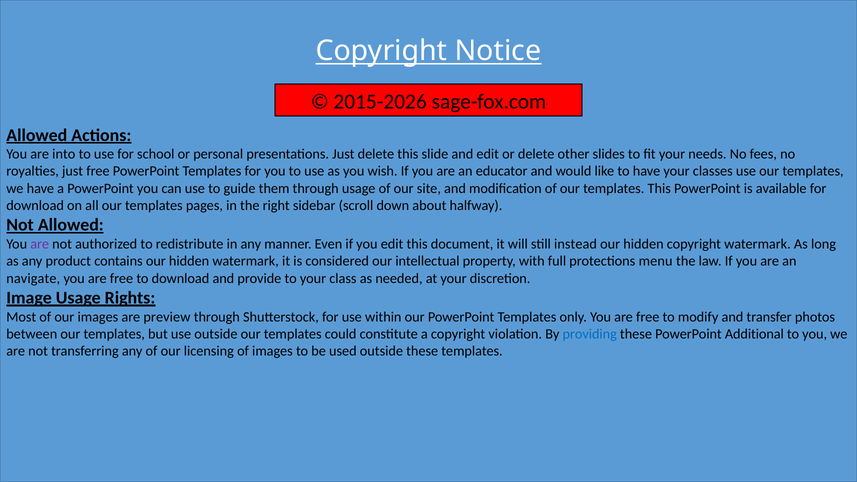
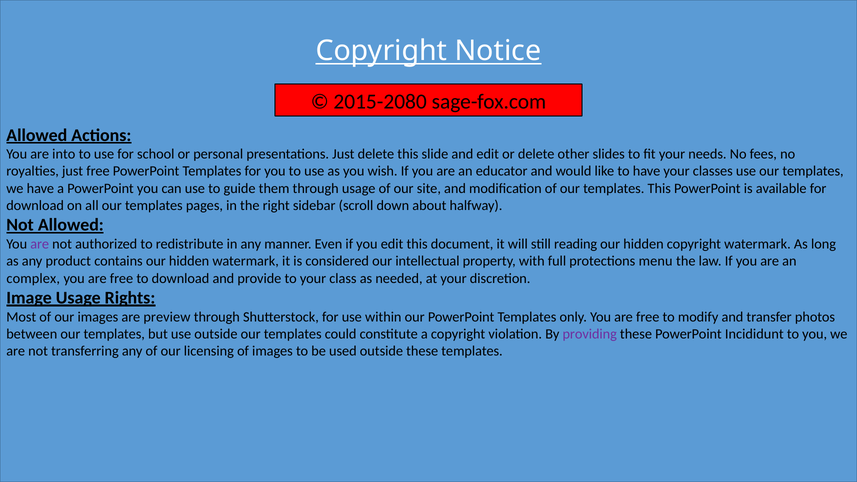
2015-2026: 2015-2026 -> 2015-2080
instead: instead -> reading
navigate: navigate -> complex
providing colour: blue -> purple
Additional: Additional -> Incididunt
